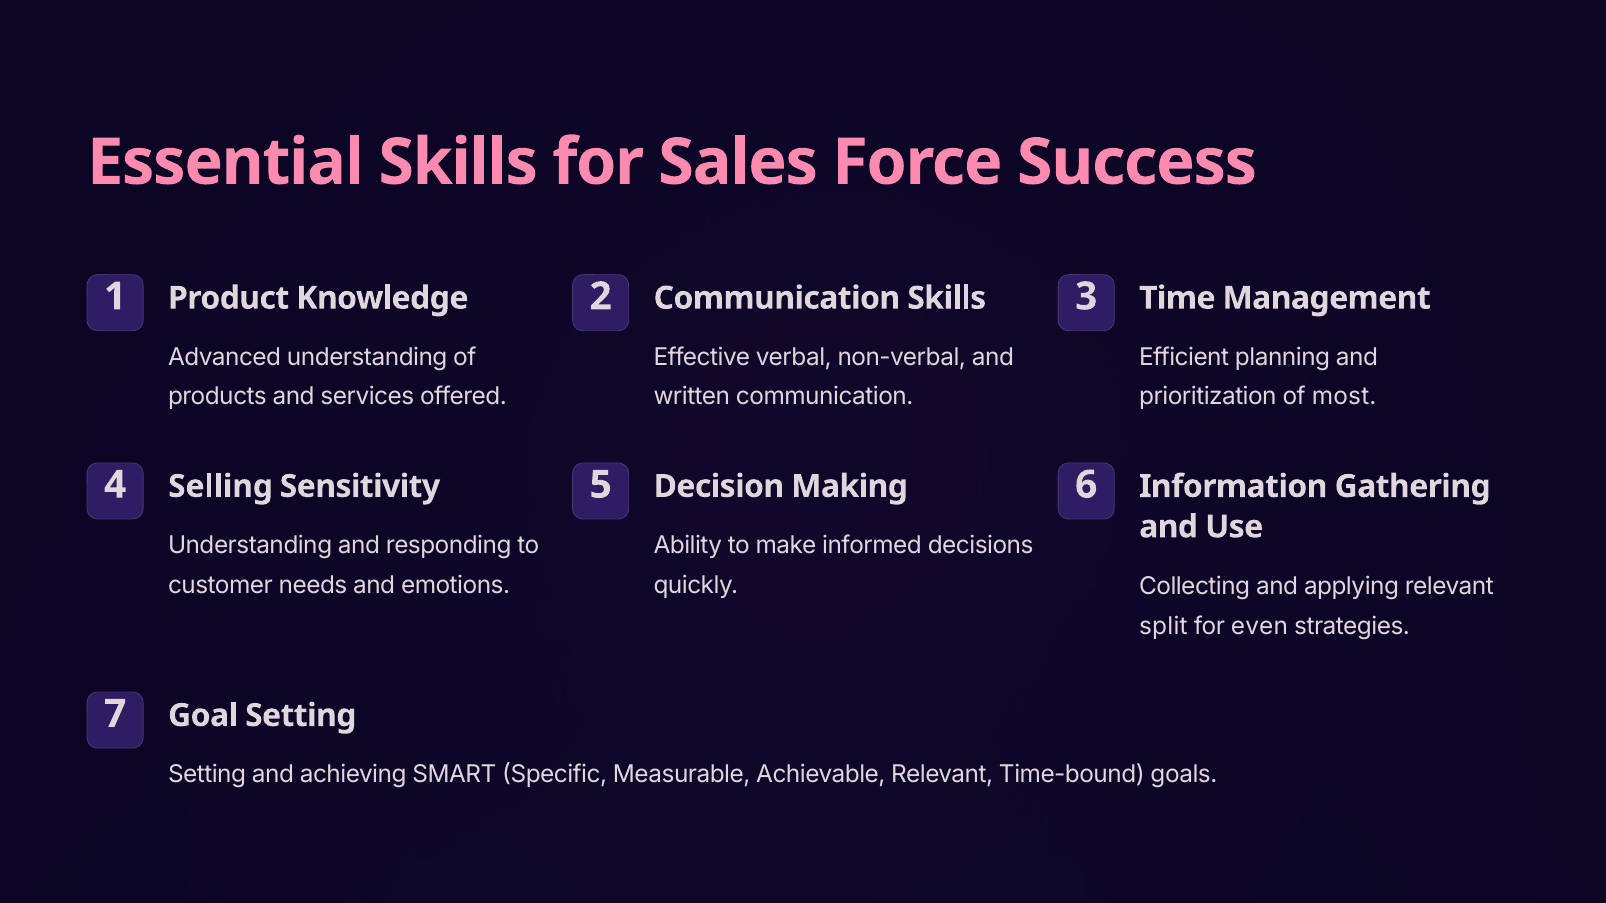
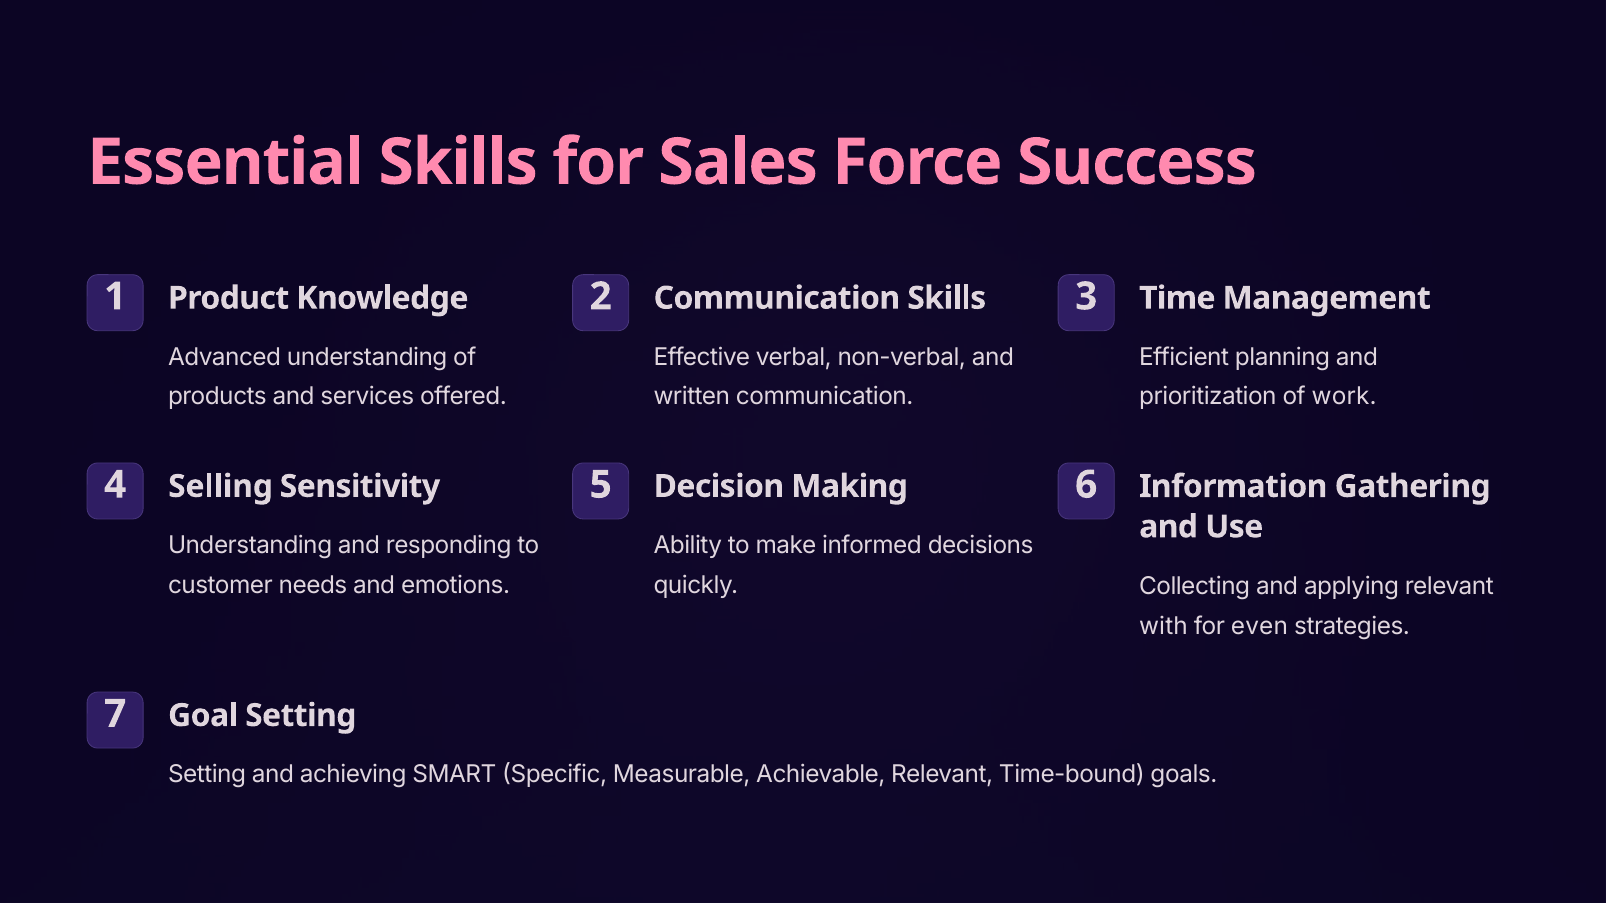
most: most -> work
split: split -> with
